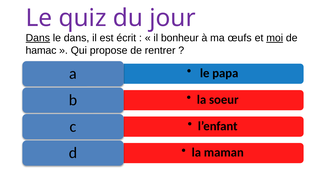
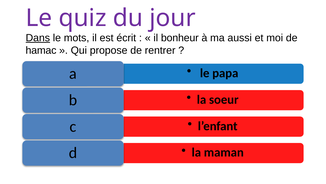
le dans: dans -> mots
œufs: œufs -> aussi
moi underline: present -> none
